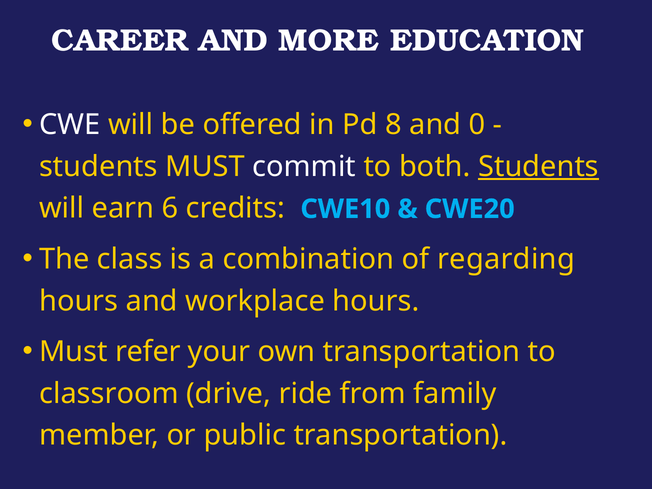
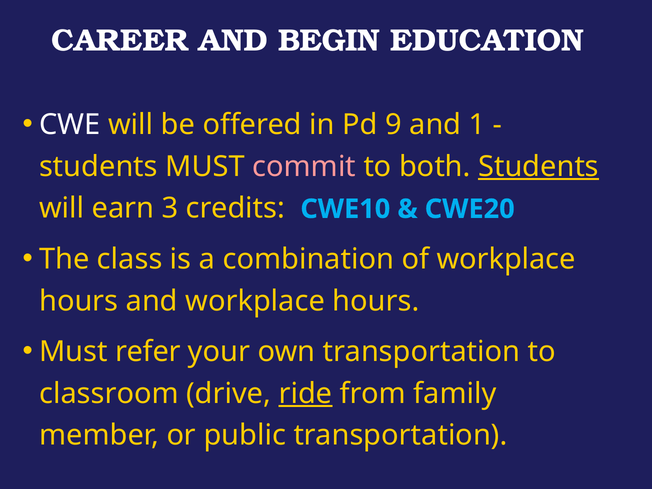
MORE: MORE -> BEGIN
8: 8 -> 9
0: 0 -> 1
commit colour: white -> pink
6: 6 -> 3
of regarding: regarding -> workplace
ride underline: none -> present
